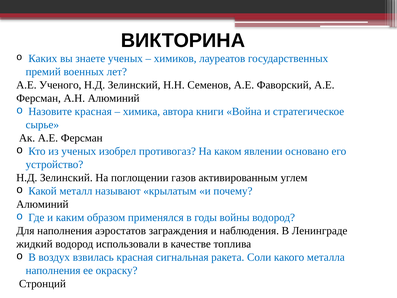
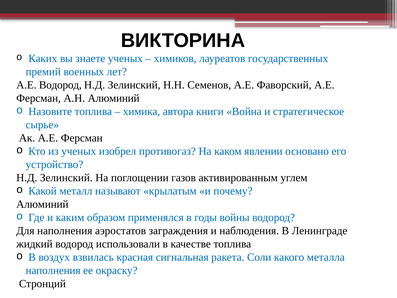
А.Е Ученого: Ученого -> Водород
Назовите красная: красная -> топлива
